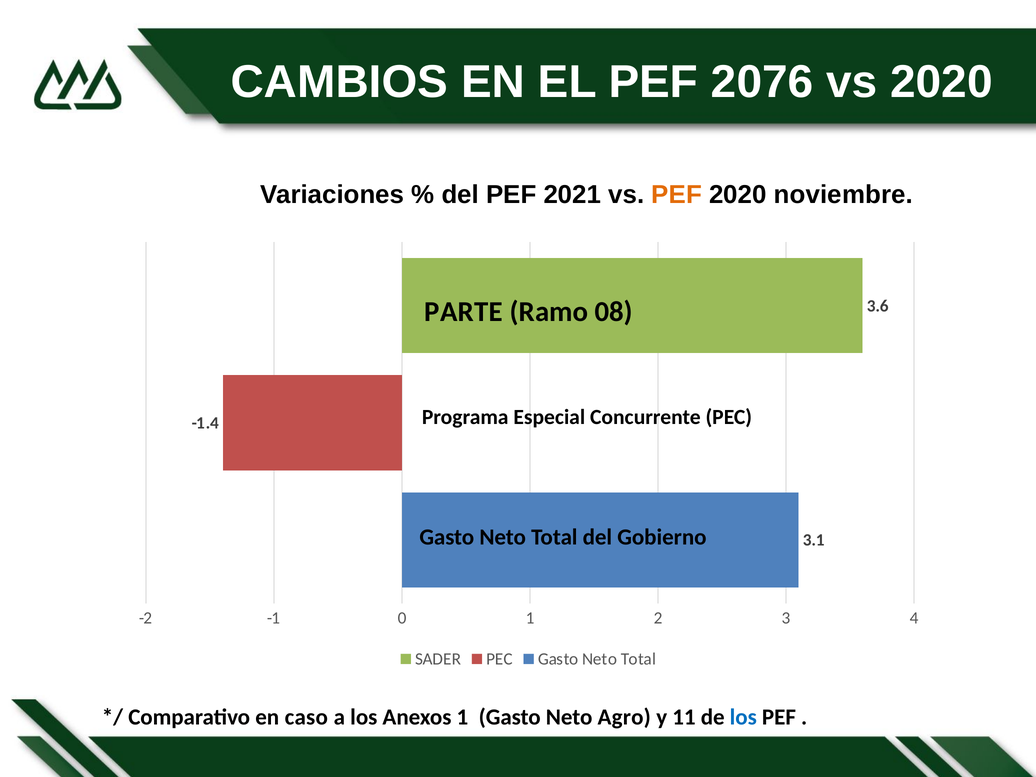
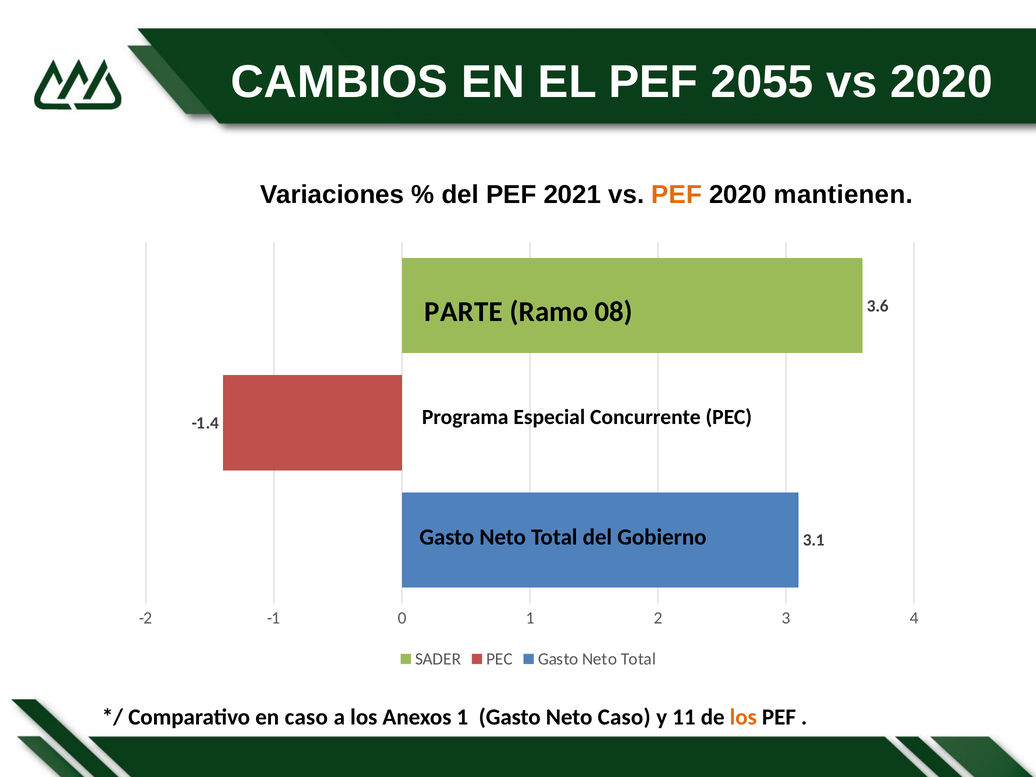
2076: 2076 -> 2055
noviembre: noviembre -> mantienen
Neto Agro: Agro -> Caso
los at (743, 717) colour: blue -> orange
